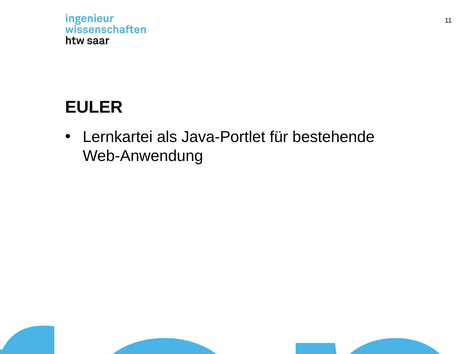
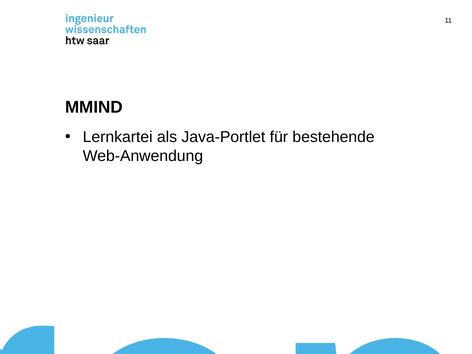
EULER: EULER -> MMIND
